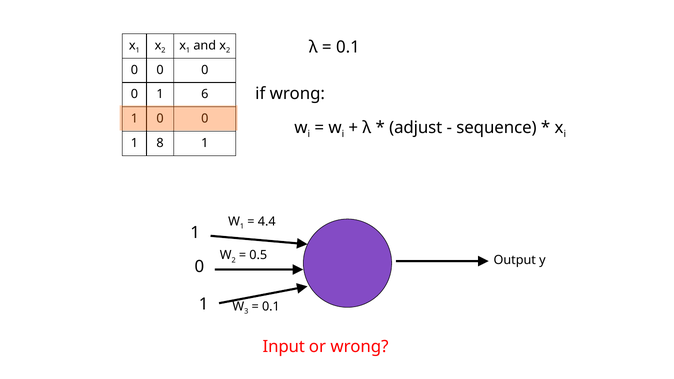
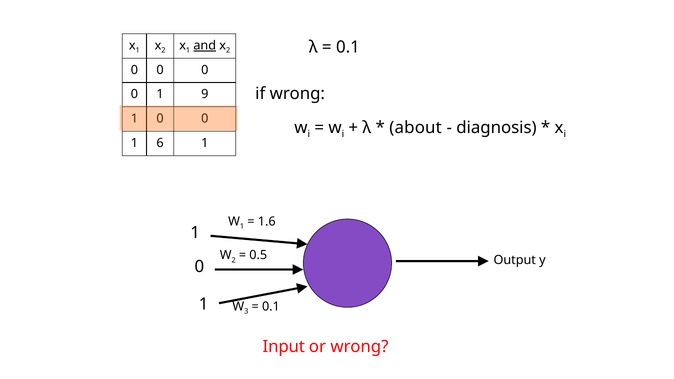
and underline: none -> present
6: 6 -> 9
adjust: adjust -> about
sequence: sequence -> diagnosis
8: 8 -> 6
4.4: 4.4 -> 1.6
